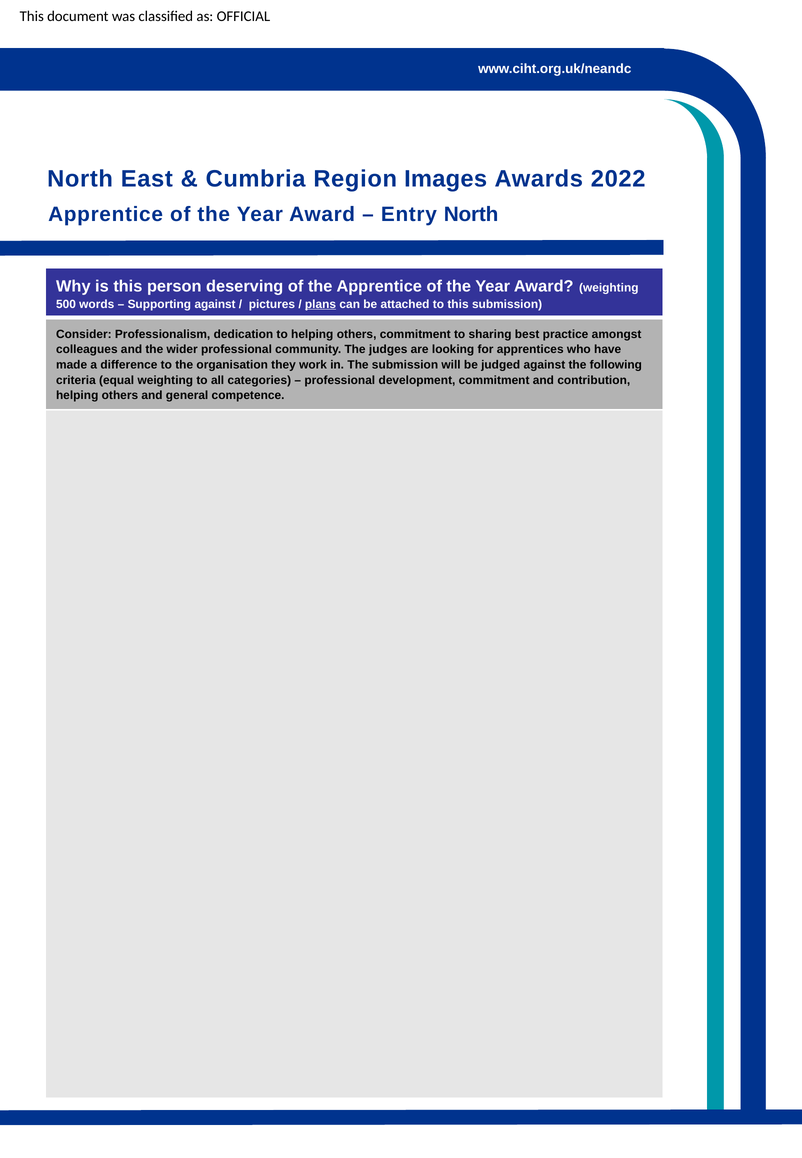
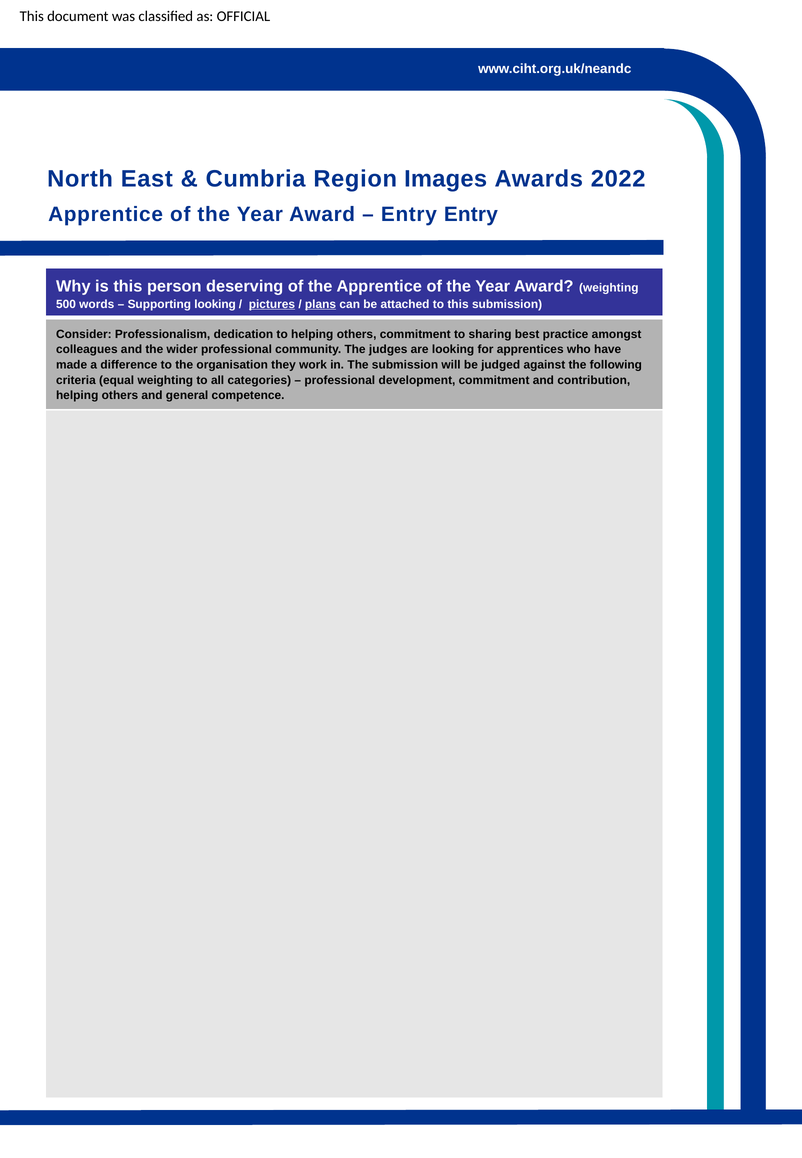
Entry North: North -> Entry
Supporting against: against -> looking
pictures underline: none -> present
